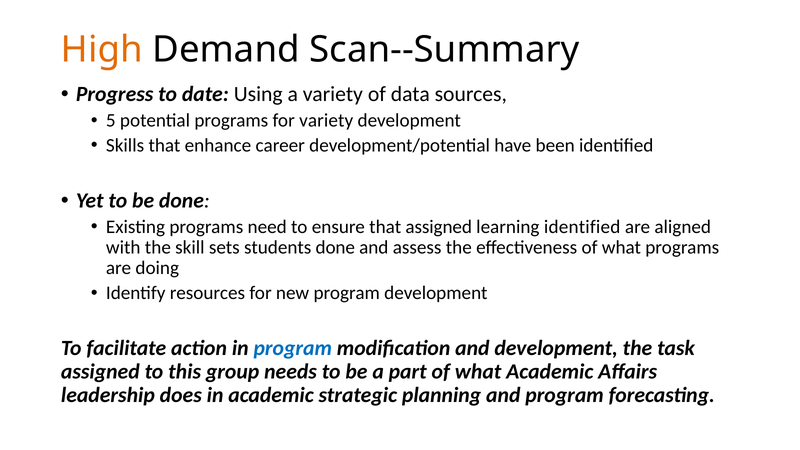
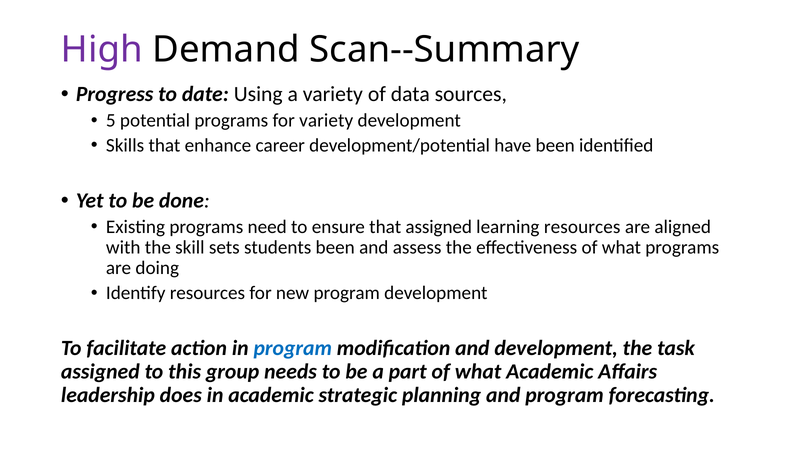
High colour: orange -> purple
learning identified: identified -> resources
students done: done -> been
